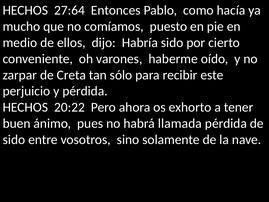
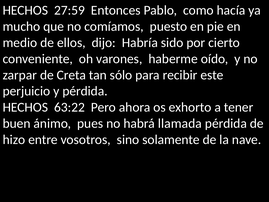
27:64: 27:64 -> 27:59
20:22: 20:22 -> 63:22
sido at (14, 139): sido -> hizo
